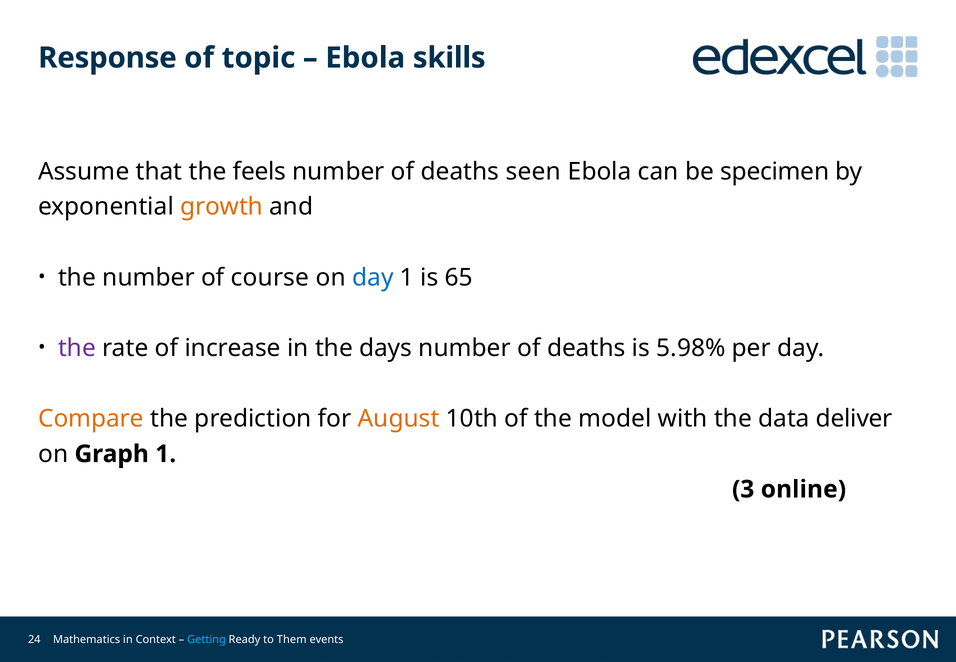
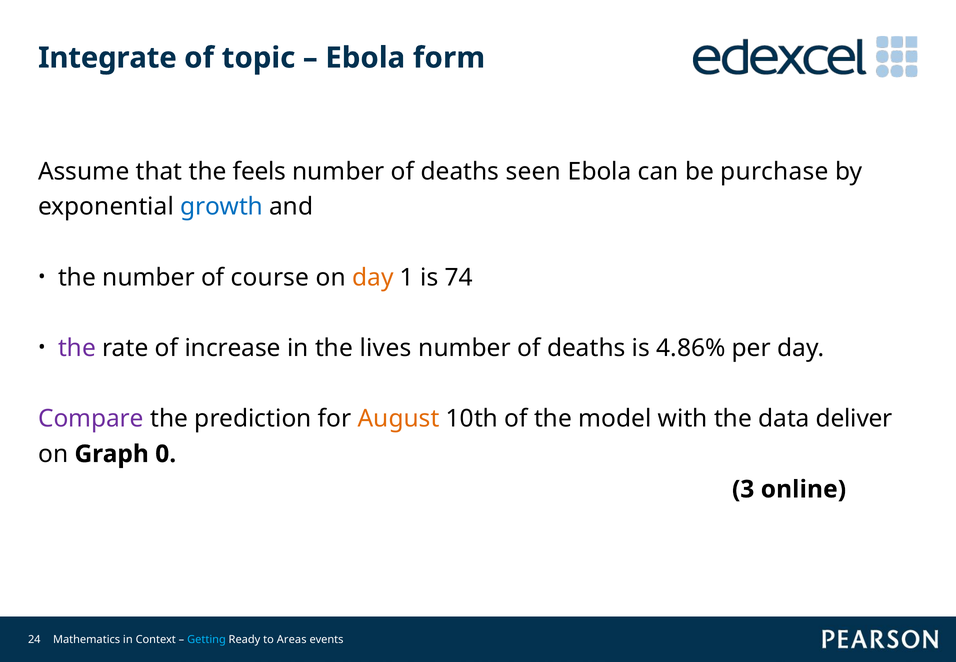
Response: Response -> Integrate
skills: skills -> form
specimen: specimen -> purchase
growth colour: orange -> blue
day at (373, 277) colour: blue -> orange
65: 65 -> 74
days: days -> lives
5.98%: 5.98% -> 4.86%
Compare colour: orange -> purple
Graph 1: 1 -> 0
Them: Them -> Areas
